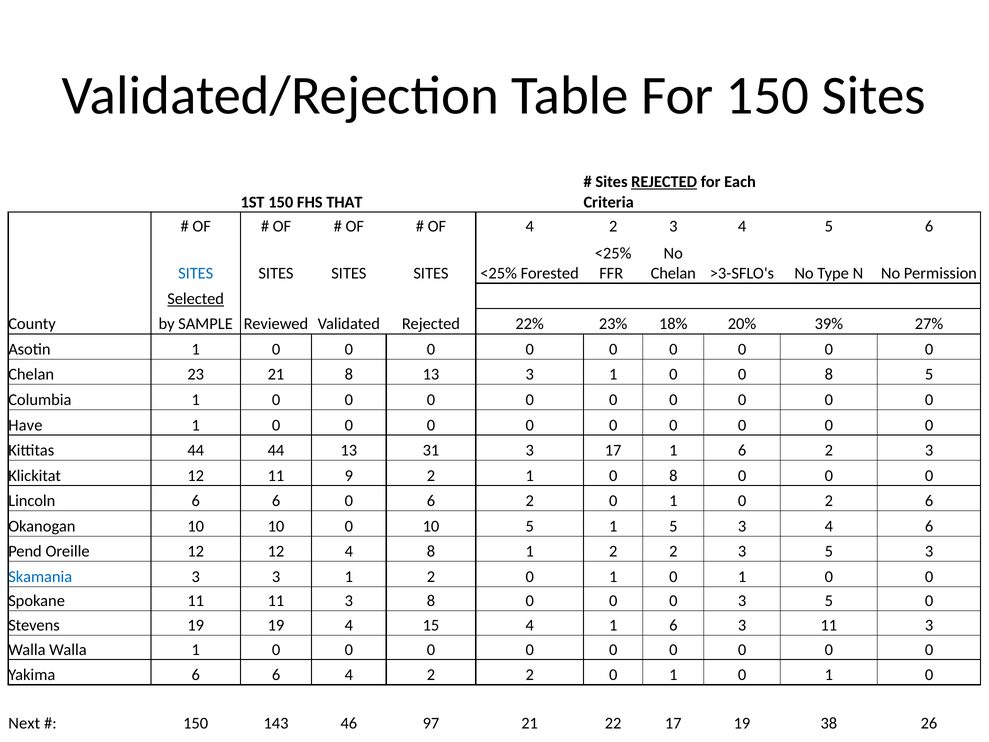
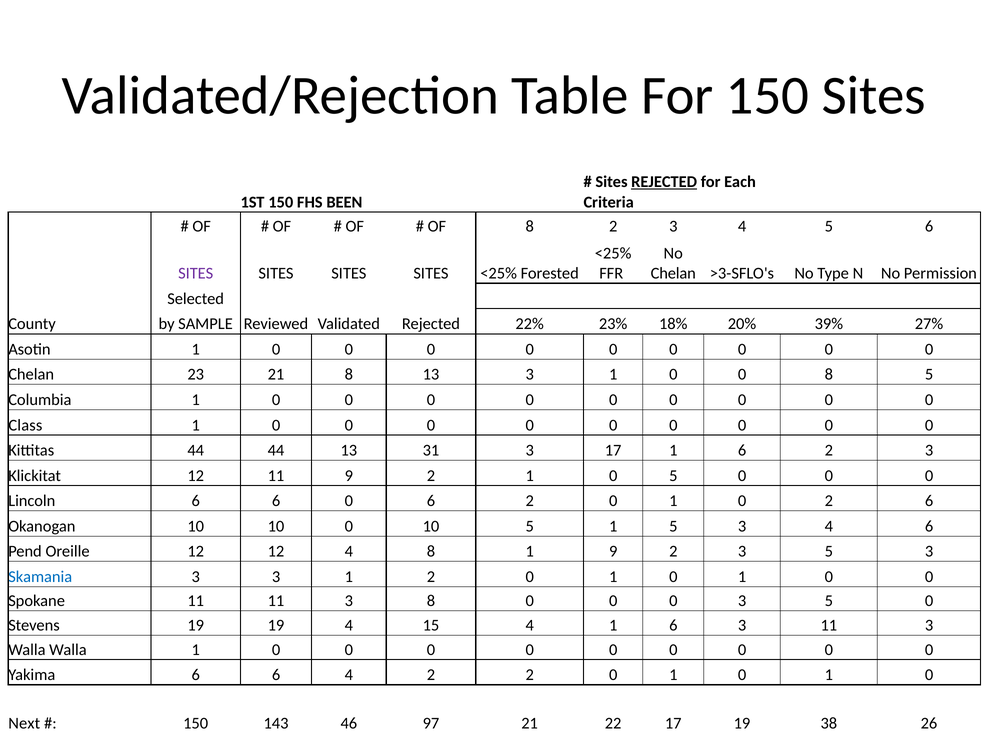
THAT: THAT -> BEEN
OF 4: 4 -> 8
SITES at (196, 273) colour: blue -> purple
Selected underline: present -> none
Have: Have -> Class
1 0 8: 8 -> 5
8 1 2: 2 -> 9
